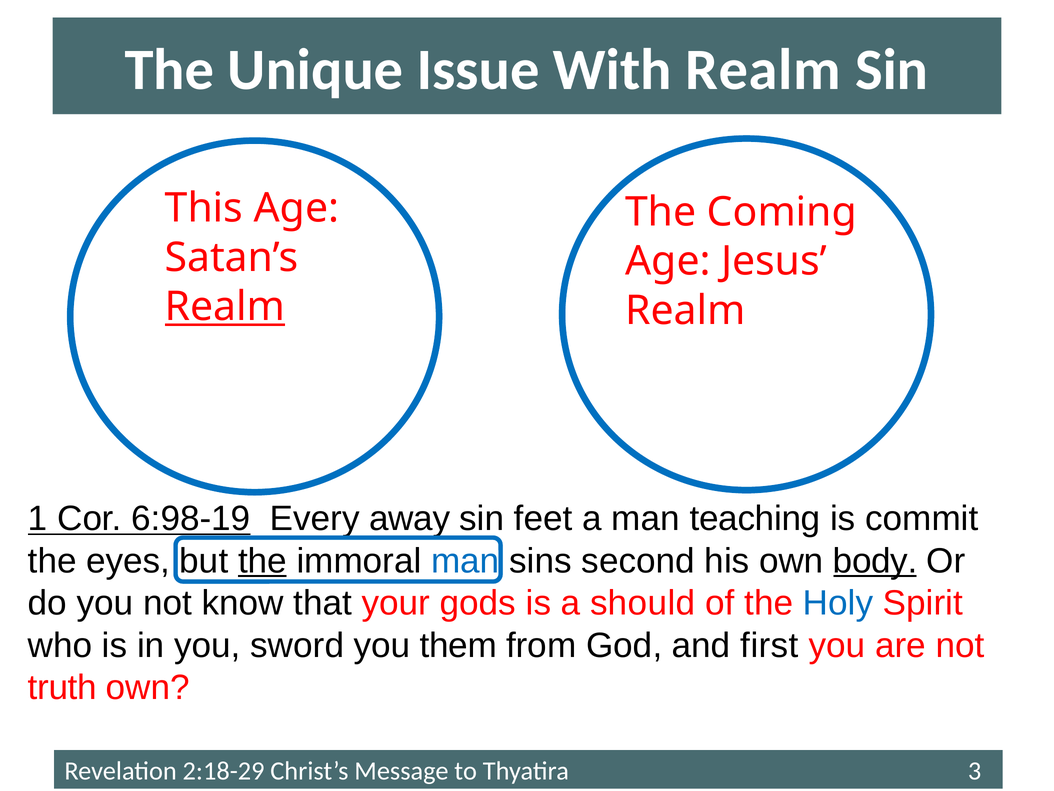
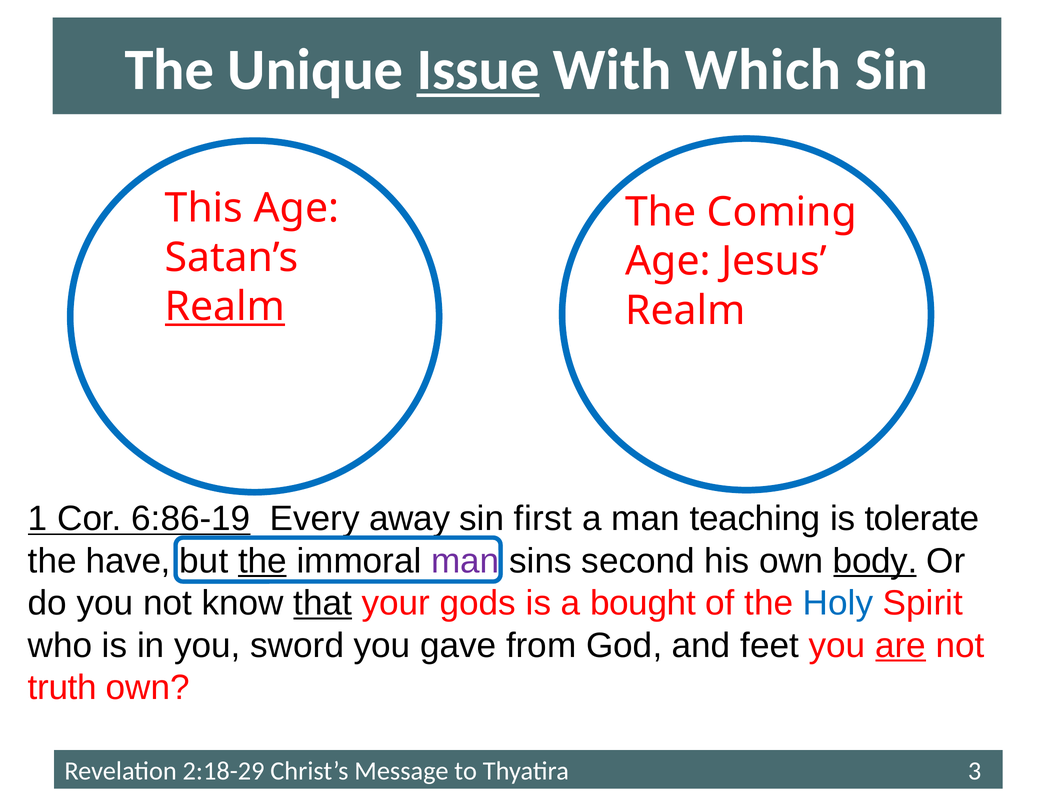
Issue underline: none -> present
With Realm: Realm -> Which
6:98-19: 6:98-19 -> 6:86-19
feet: feet -> first
commit: commit -> tolerate
eyes: eyes -> have
man at (465, 561) colour: blue -> purple
that underline: none -> present
should: should -> bought
them: them -> gave
first: first -> feet
are underline: none -> present
